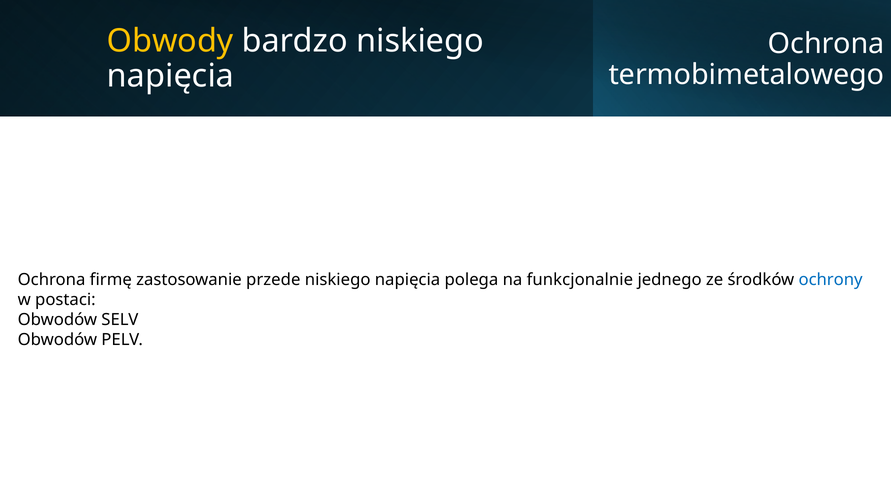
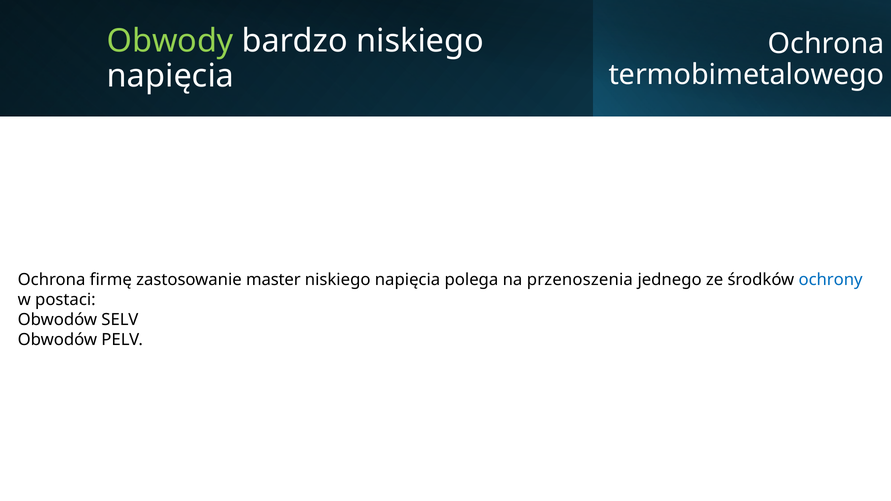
Obwody colour: yellow -> light green
przede: przede -> master
funkcjonalnie: funkcjonalnie -> przenoszenia
